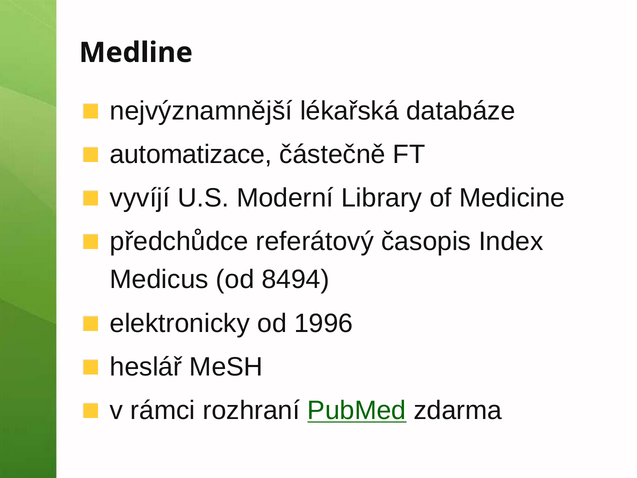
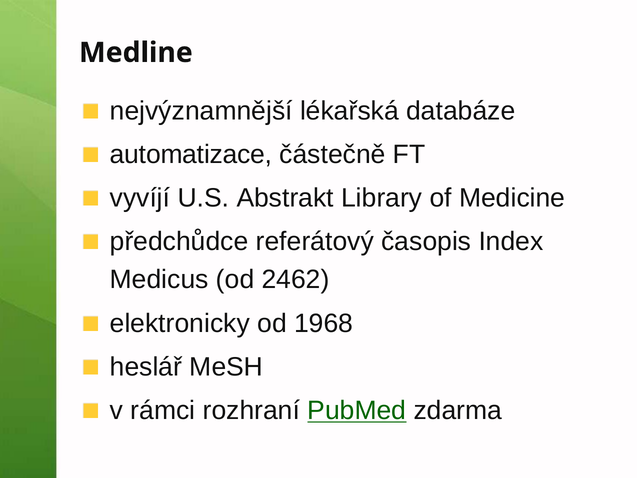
Moderní: Moderní -> Abstrakt
8494: 8494 -> 2462
1996: 1996 -> 1968
